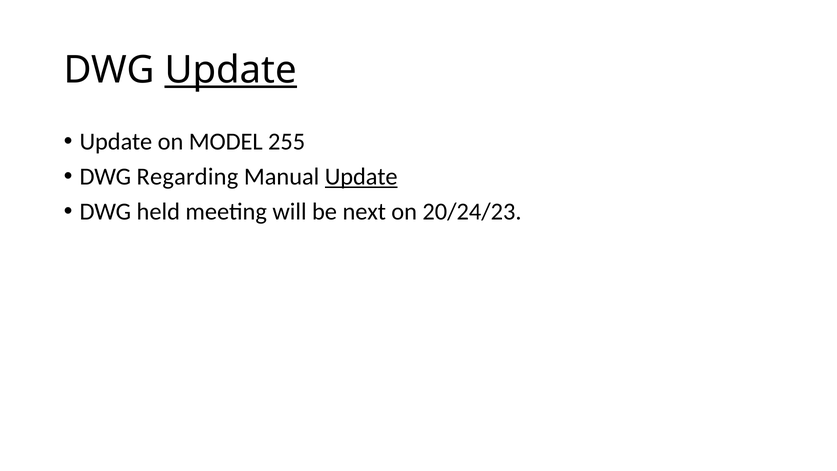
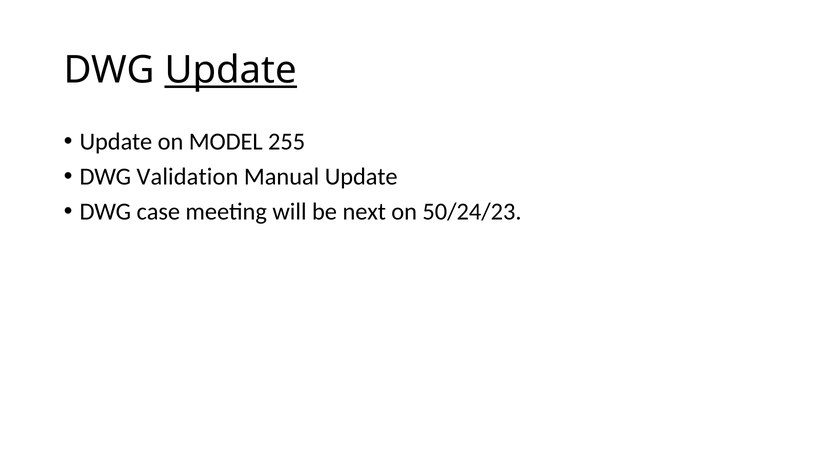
Regarding: Regarding -> Validation
Update at (361, 177) underline: present -> none
held: held -> case
20/24/23: 20/24/23 -> 50/24/23
